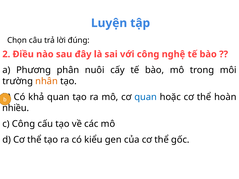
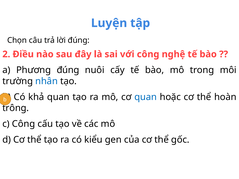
Phương phân: phân -> đúng
nhân colour: orange -> blue
nhiều: nhiều -> trông
